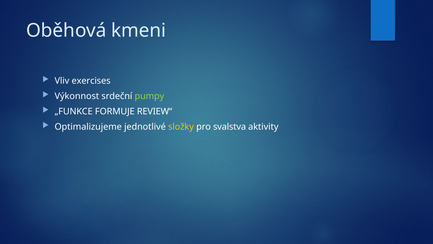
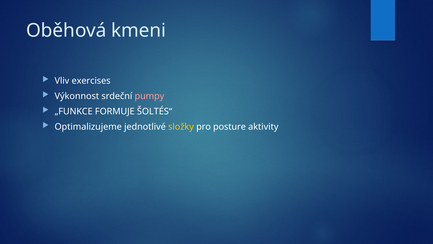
pumpy colour: light green -> pink
REVIEW“: REVIEW“ -> ŠOLTÉS“
svalstva: svalstva -> posture
